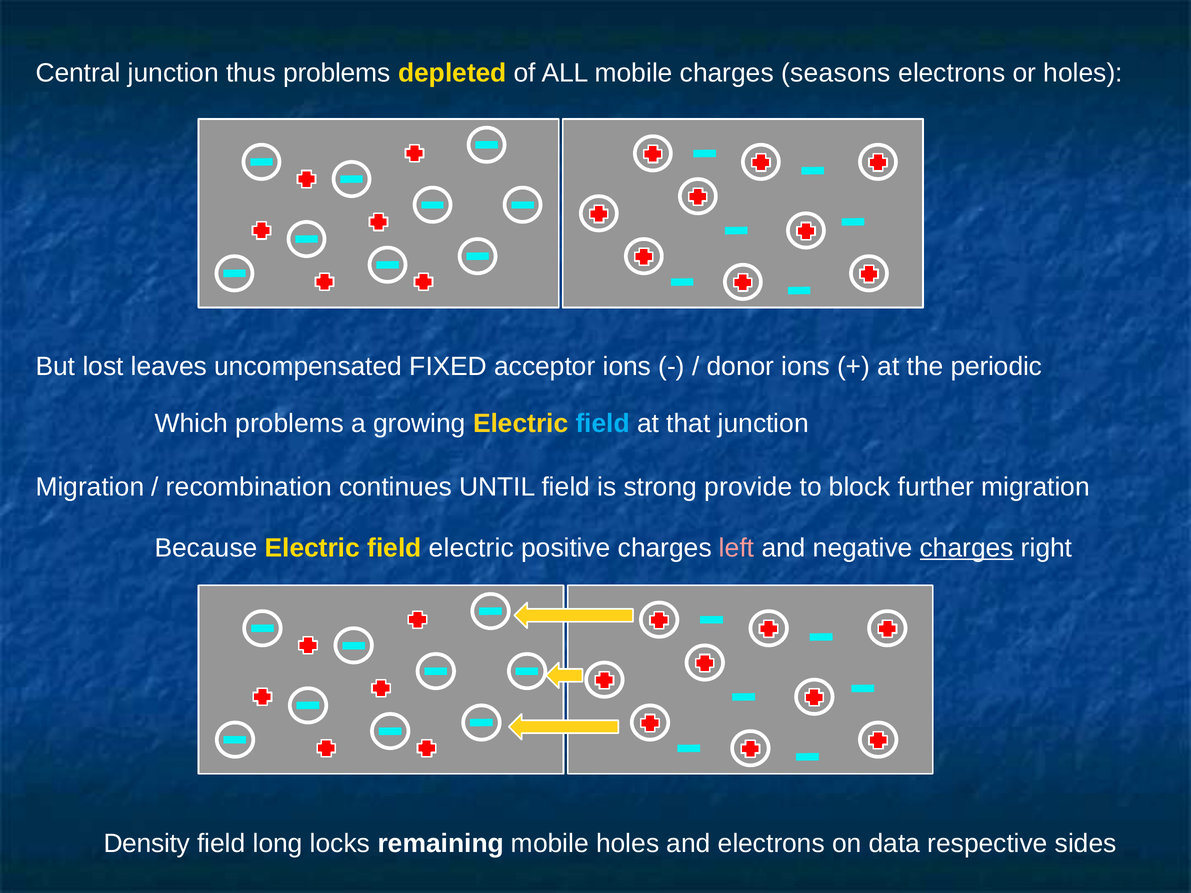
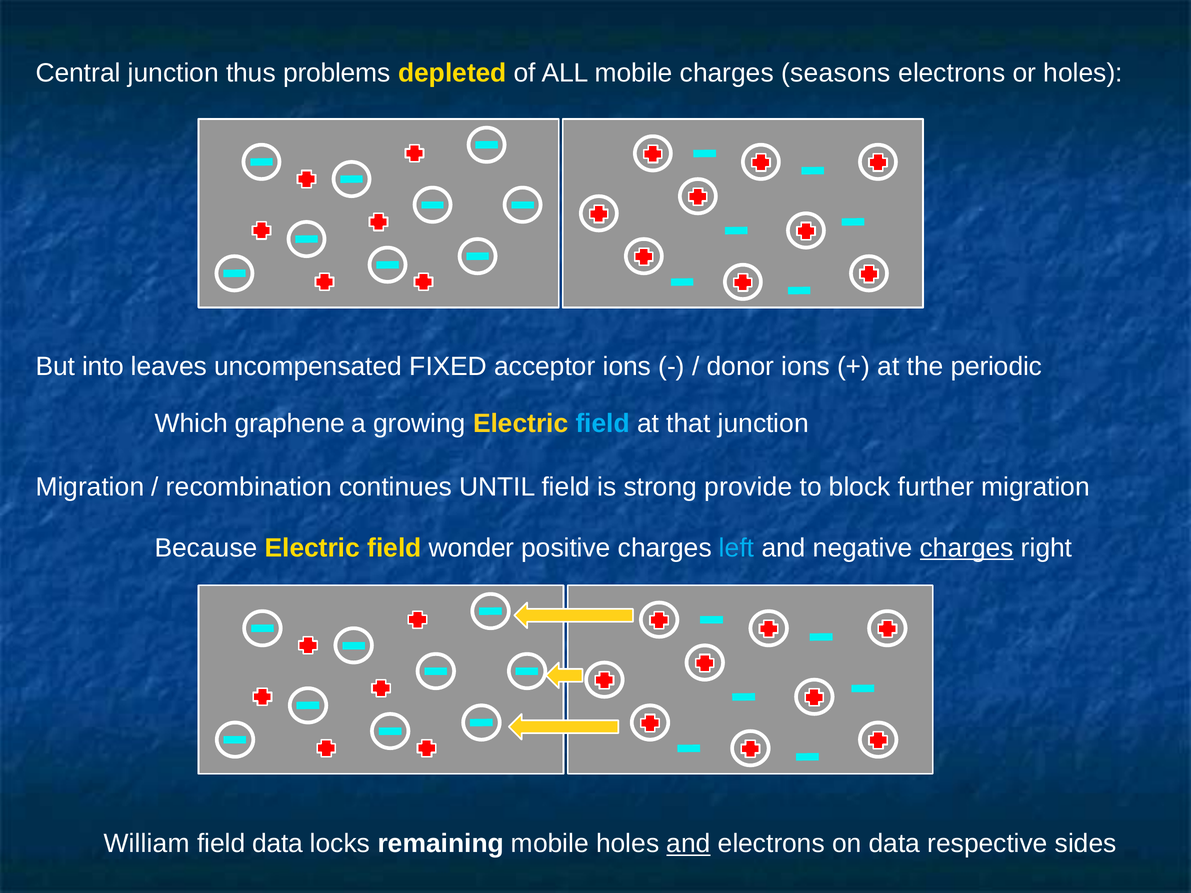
lost: lost -> into
Which problems: problems -> graphene
field electric: electric -> wonder
left colour: pink -> light blue
Density: Density -> William
field long: long -> data
and at (689, 844) underline: none -> present
